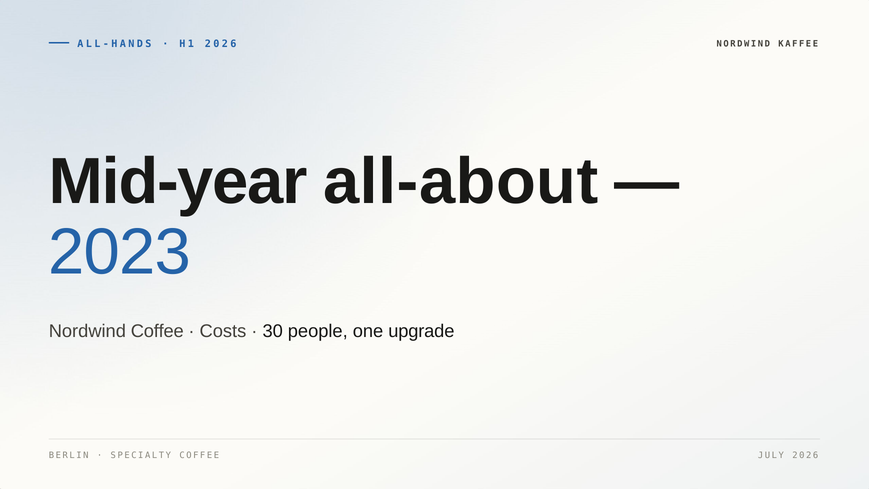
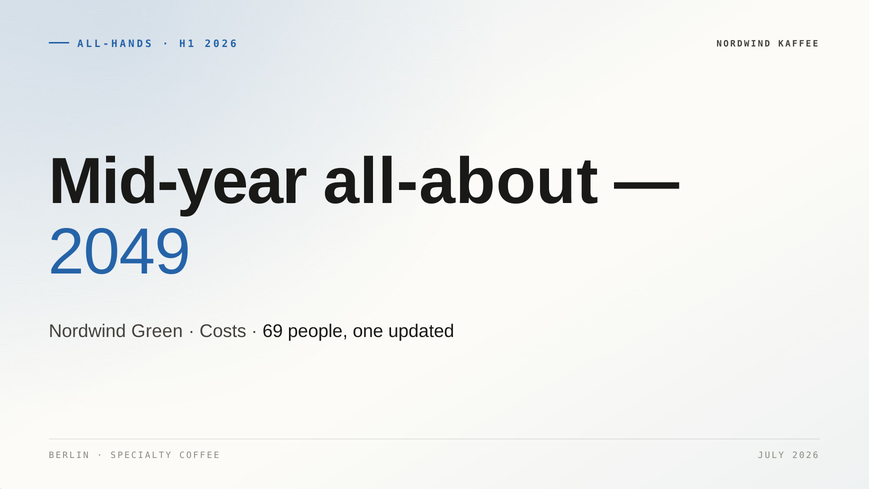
2023: 2023 -> 2049
Nordwind Coffee: Coffee -> Green
30: 30 -> 69
upgrade: upgrade -> updated
